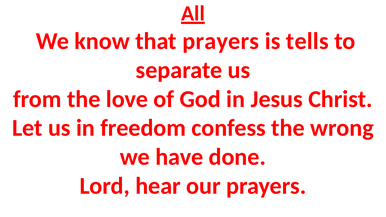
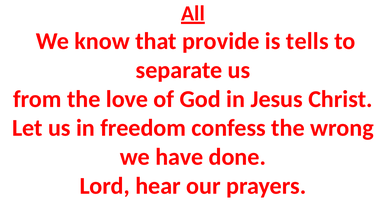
that prayers: prayers -> provide
